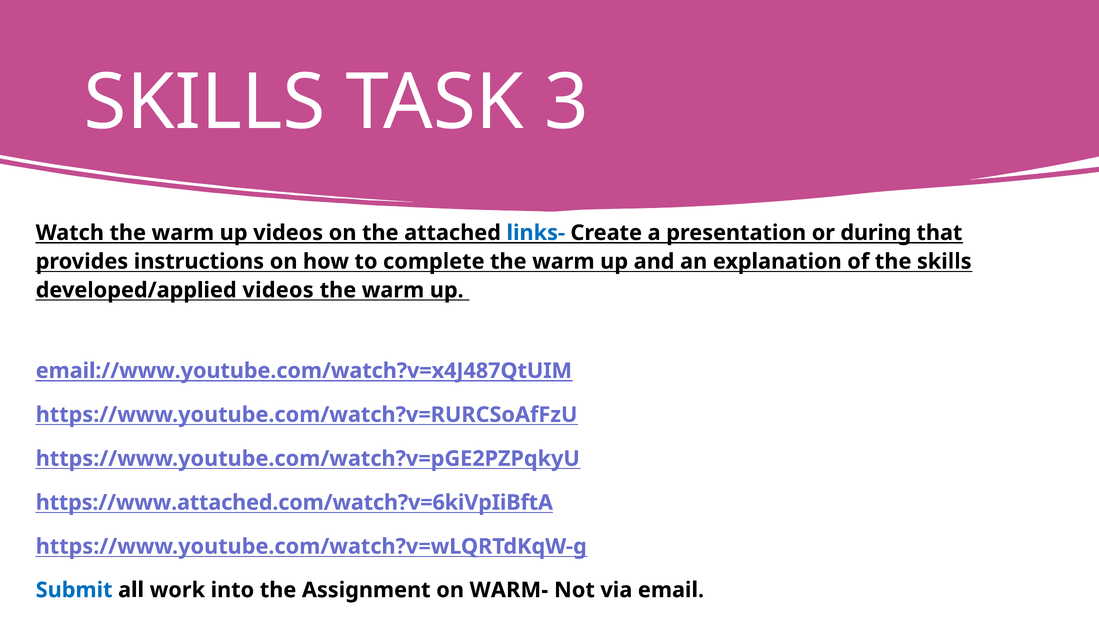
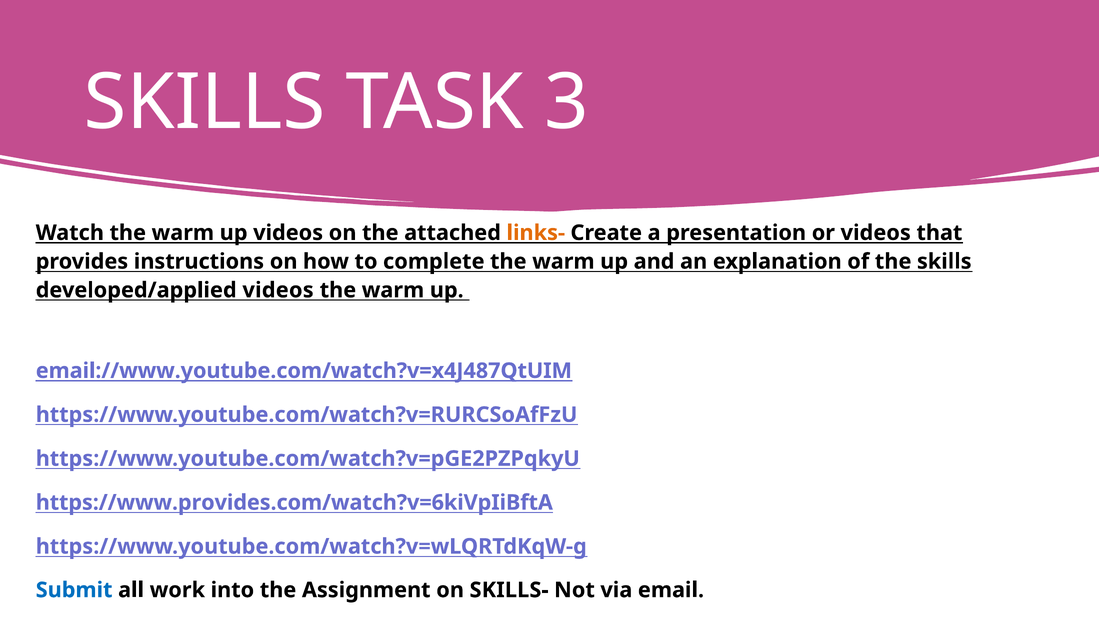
links- colour: blue -> orange
or during: during -> videos
https://www.attached.com/watch?v=6kiVpIiBftA: https://www.attached.com/watch?v=6kiVpIiBftA -> https://www.provides.com/watch?v=6kiVpIiBftA
WARM-: WARM- -> SKILLS-
